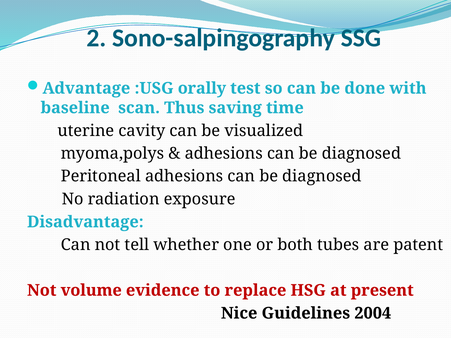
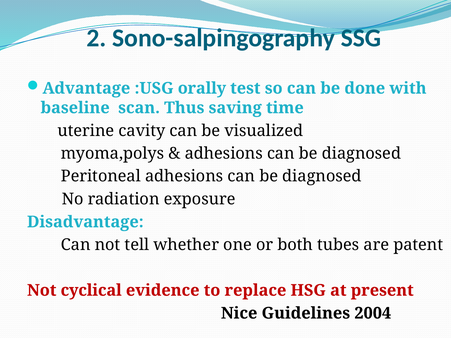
volume: volume -> cyclical
